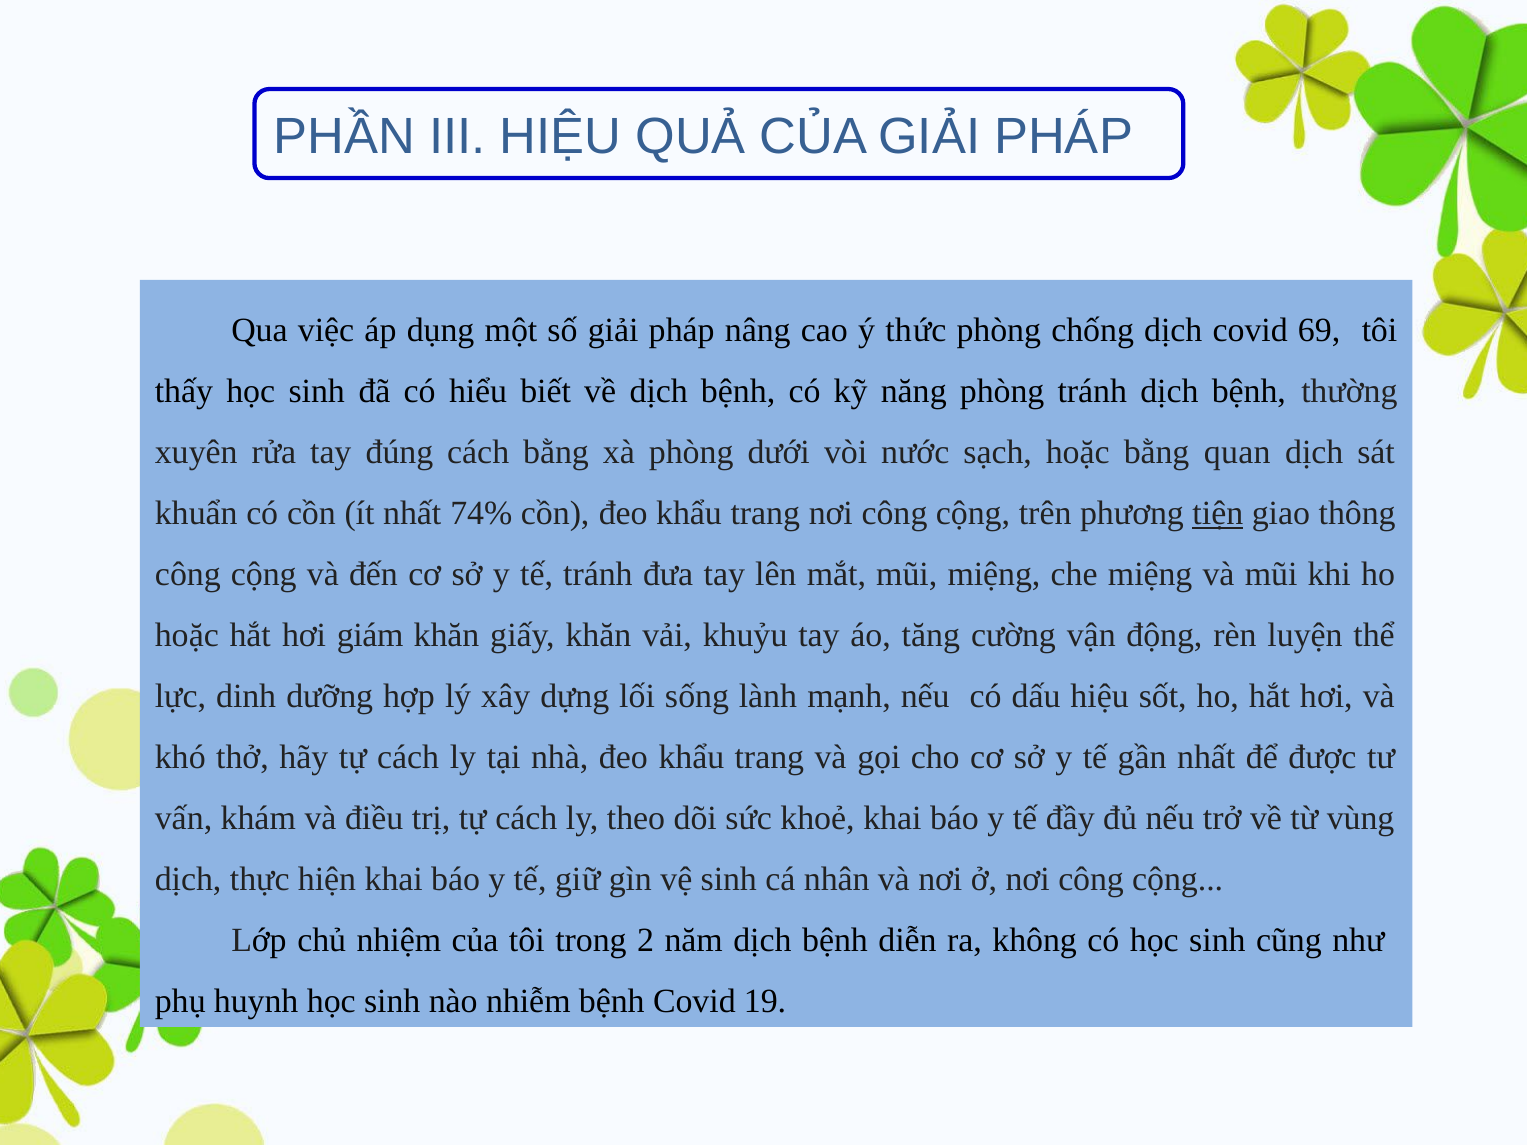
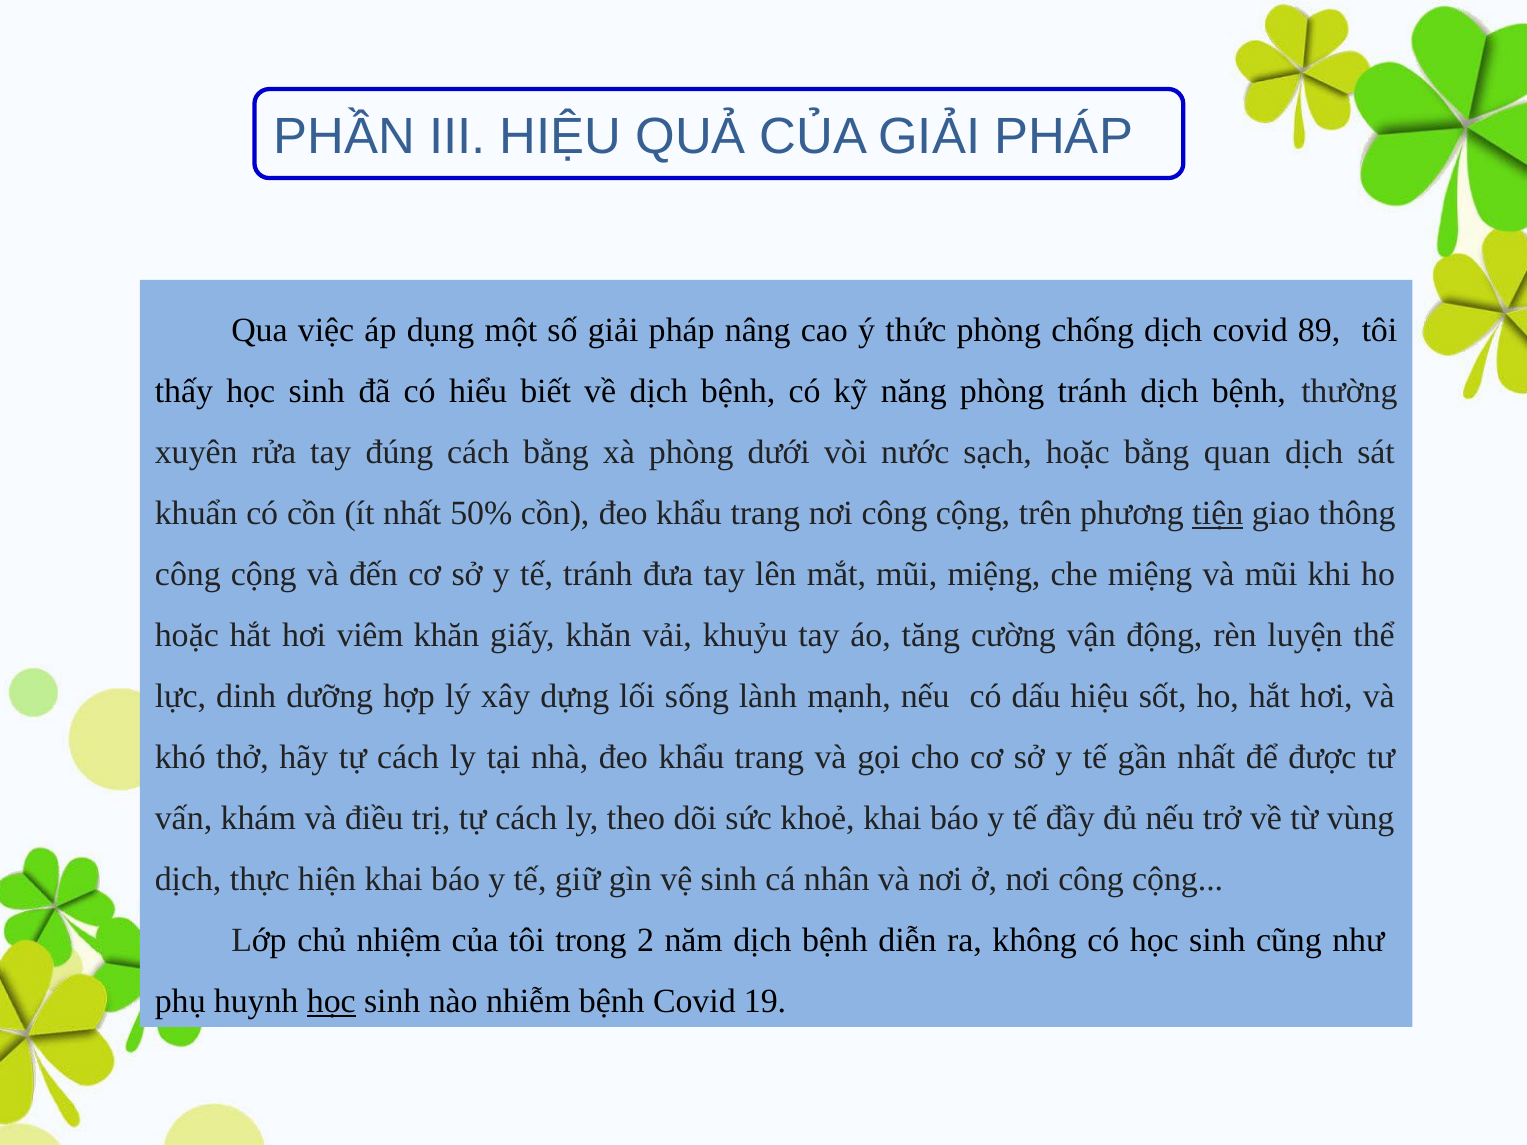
69: 69 -> 89
74%: 74% -> 50%
giám: giám -> viêm
học at (331, 1002) underline: none -> present
